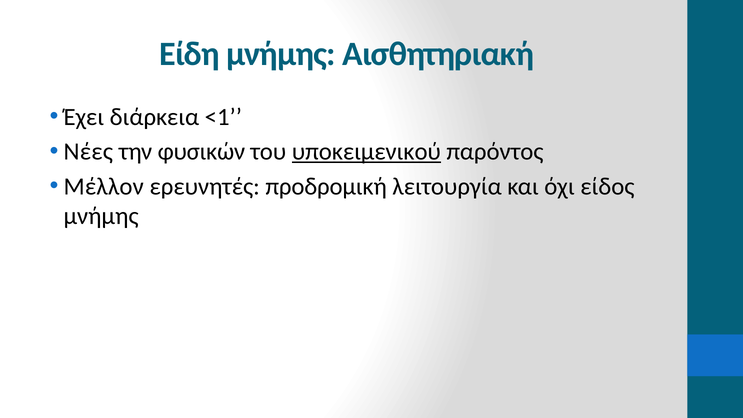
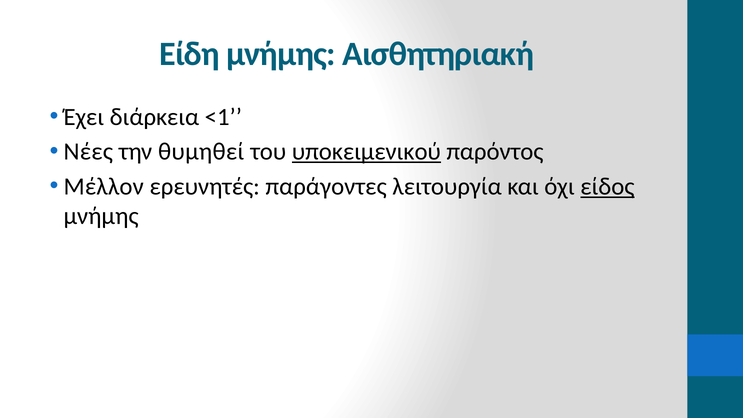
φυσικών: φυσικών -> θυμηθεί
προδρομική: προδρομική -> παράγοντες
είδος underline: none -> present
